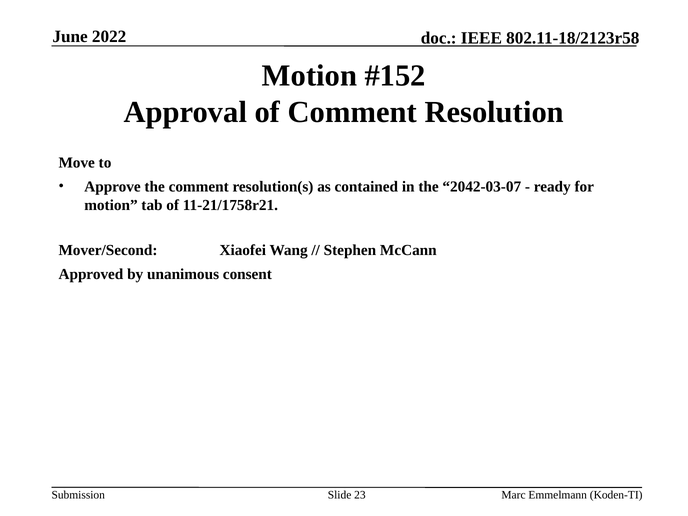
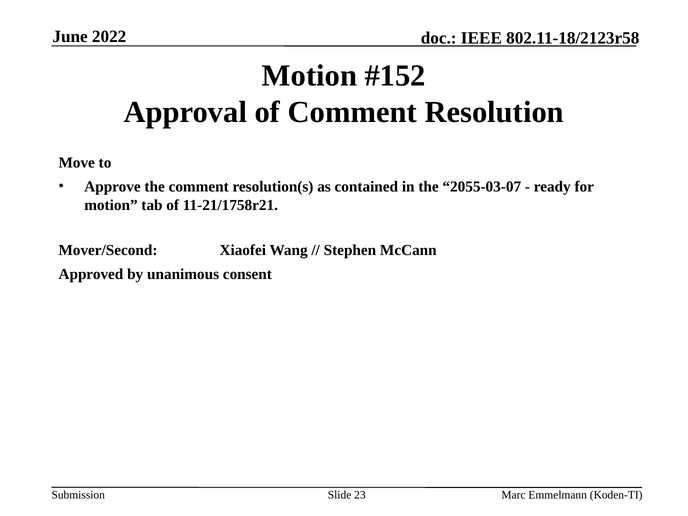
2042-03-07: 2042-03-07 -> 2055-03-07
